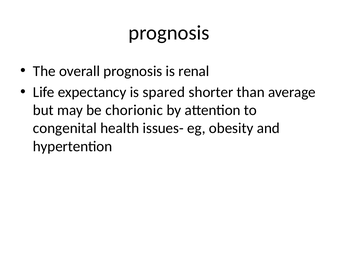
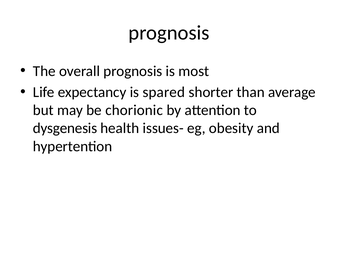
renal: renal -> most
congenital: congenital -> dysgenesis
